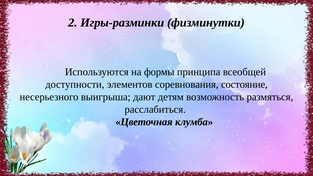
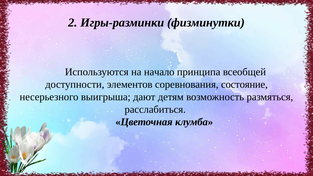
формы: формы -> начало
